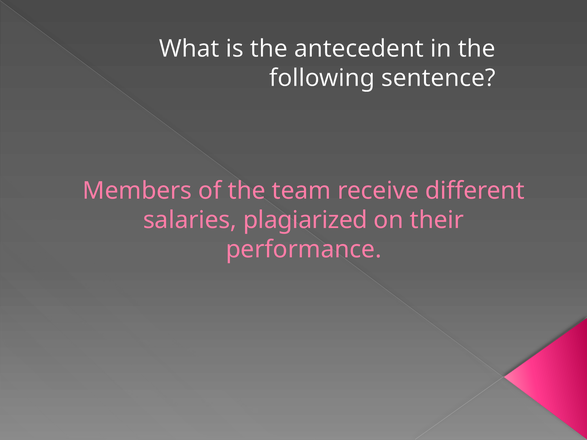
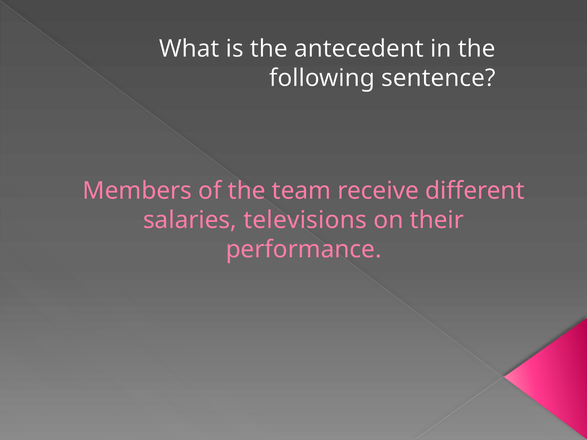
plagiarized: plagiarized -> televisions
